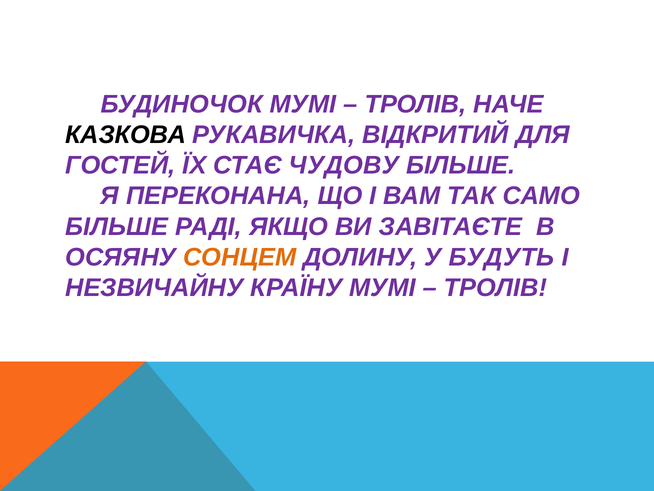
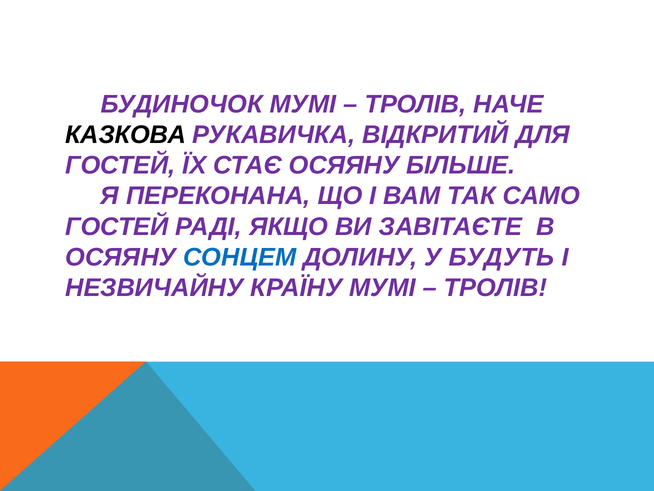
СТАЄ ЧУДОВУ: ЧУДОВУ -> ОСЯЯНУ
БІЛЬШЕ at (117, 226): БІЛЬШЕ -> ГОСТЕЙ
СОНЦЕМ colour: orange -> blue
